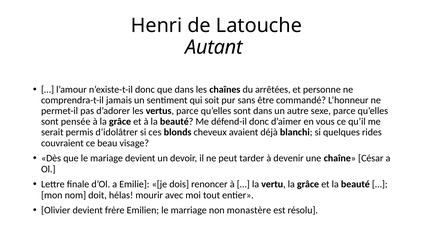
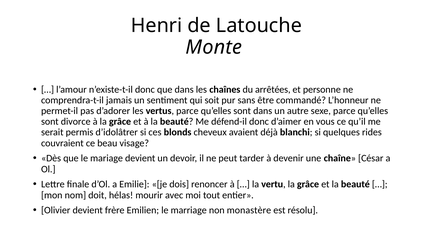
Autant: Autant -> Monte
pensée: pensée -> divorce
